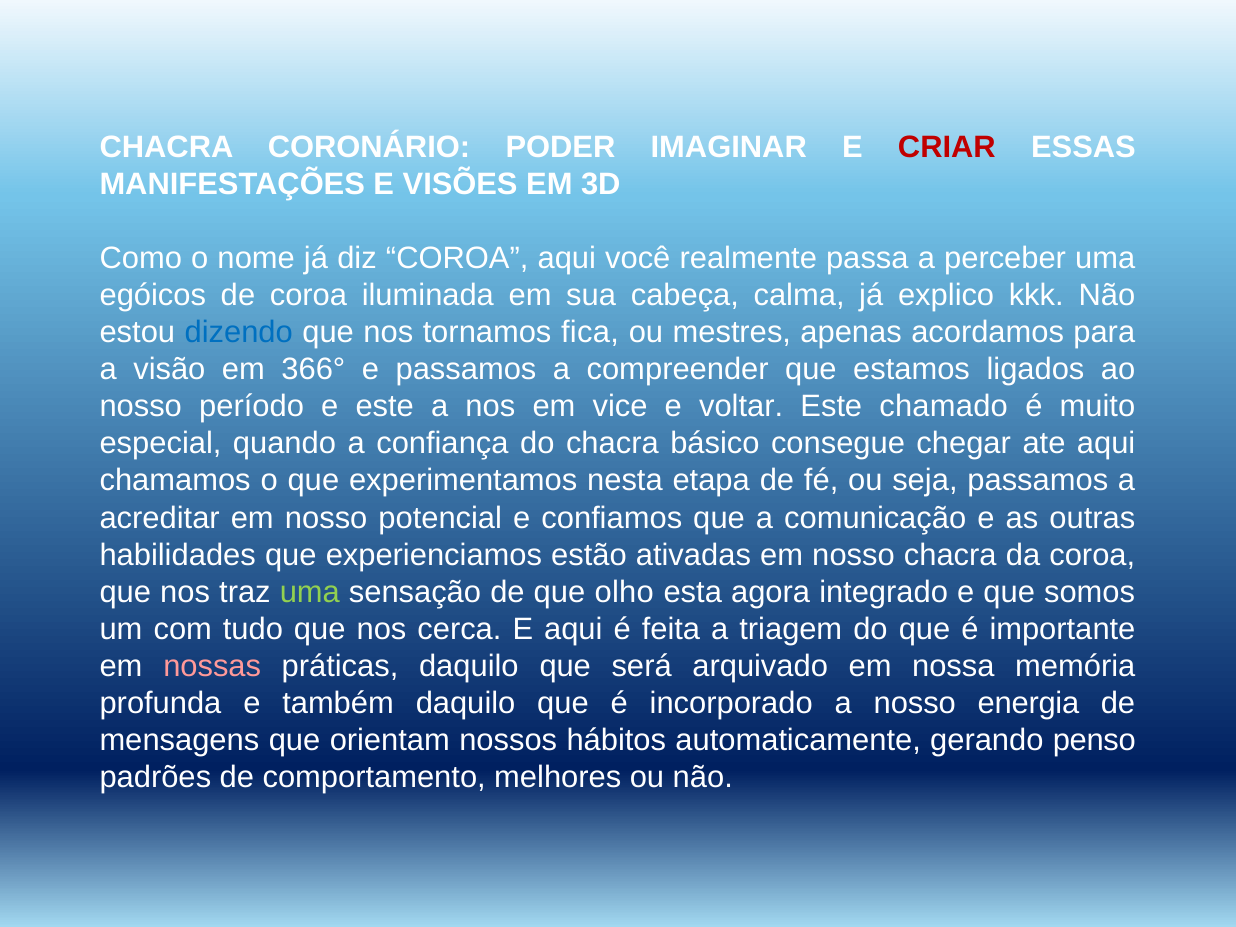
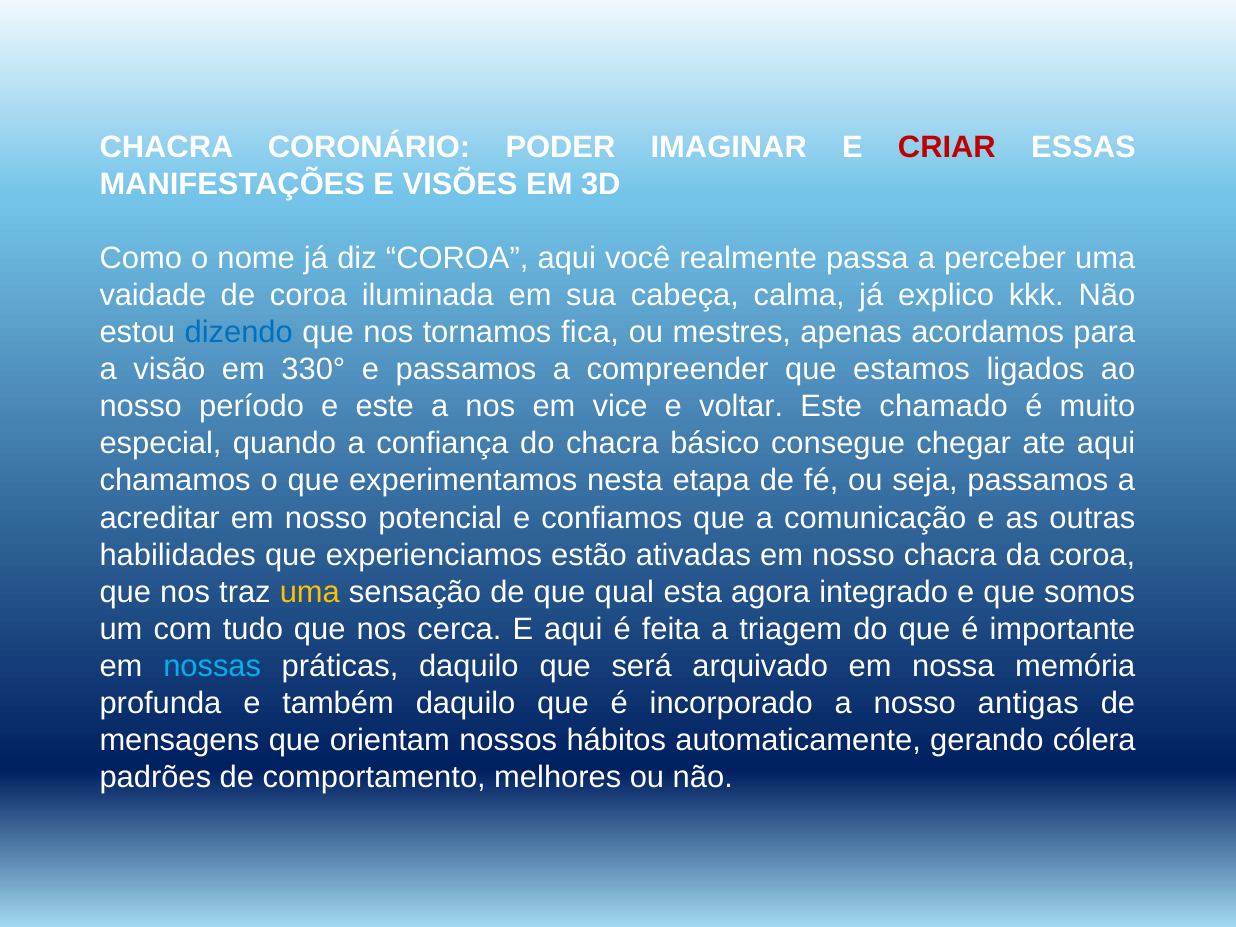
egóicos: egóicos -> vaidade
366°: 366° -> 330°
uma at (310, 592) colour: light green -> yellow
olho: olho -> qual
nossas colour: pink -> light blue
energia: energia -> antigas
penso: penso -> cólera
